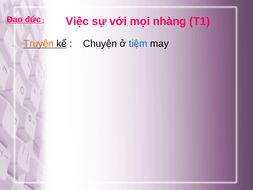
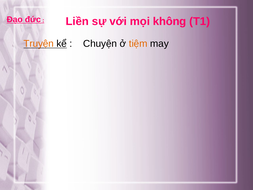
Việc: Việc -> Liền
nhàng: nhàng -> không
tiệm colour: blue -> orange
